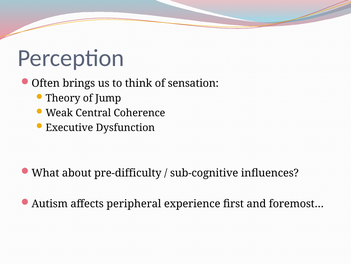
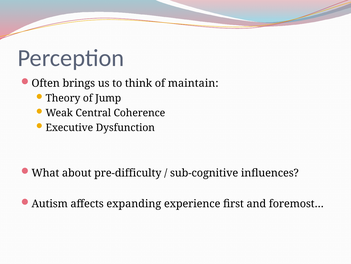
sensation: sensation -> maintain
peripheral: peripheral -> expanding
